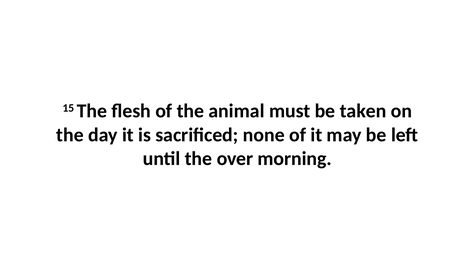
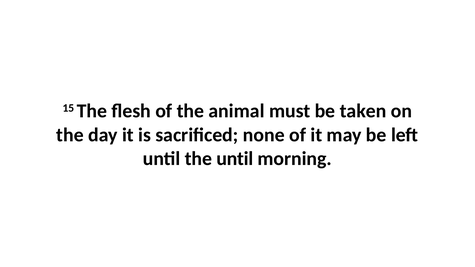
the over: over -> until
